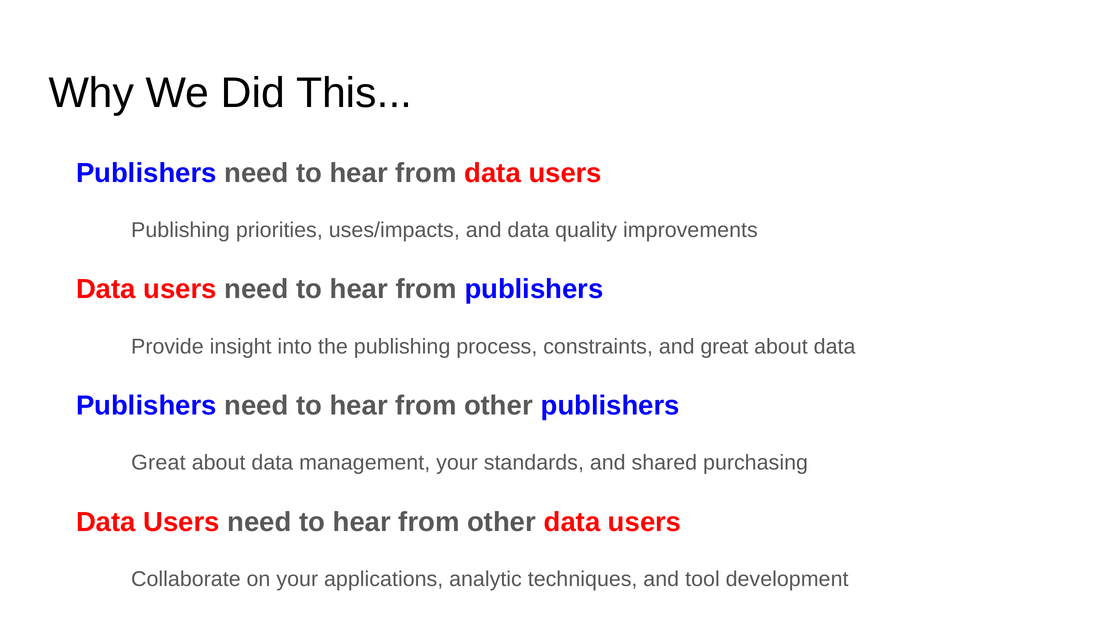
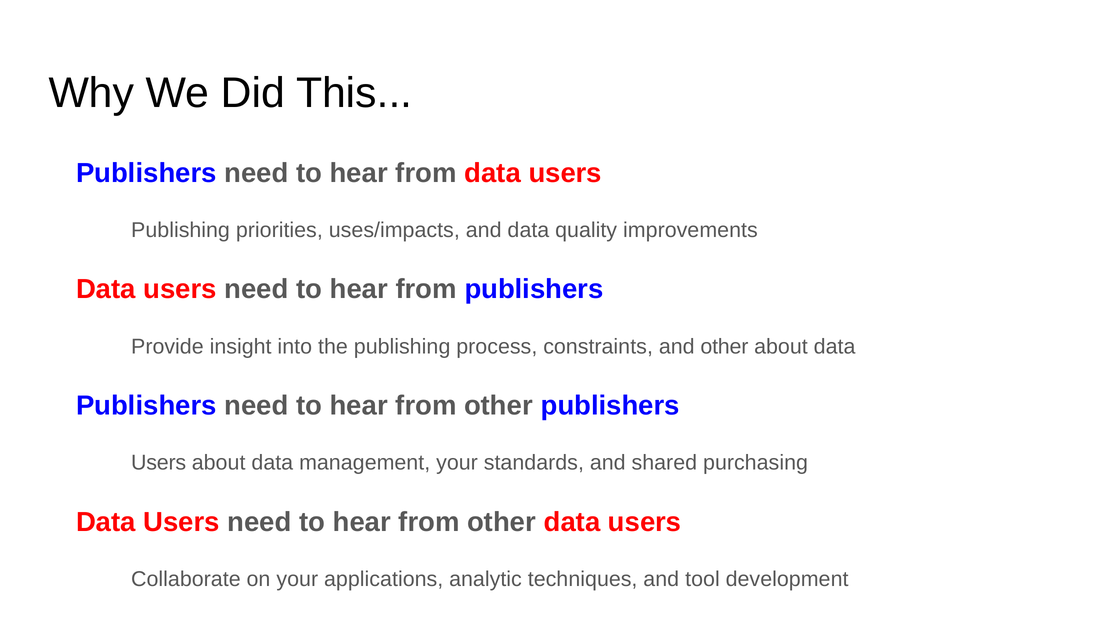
and great: great -> other
Great at (158, 463): Great -> Users
